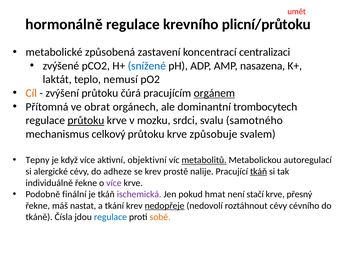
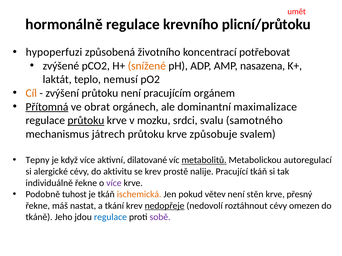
metabolické: metabolické -> hypoperfuzi
zastavení: zastavení -> životního
centralizaci: centralizaci -> potřebovat
snížené colour: blue -> orange
průtoku čúrá: čúrá -> není
orgánem underline: present -> none
Přítomná underline: none -> present
trombocytech: trombocytech -> maximalizace
celkový: celkový -> játrech
objektivní: objektivní -> dilatované
adheze: adheze -> aktivitu
tkáň at (259, 172) underline: present -> none
finální: finální -> tuhost
ischemická colour: purple -> orange
hmat: hmat -> větev
stačí: stačí -> stěn
cévního: cévního -> omezen
Čísla: Čísla -> Jeho
sobě colour: orange -> purple
